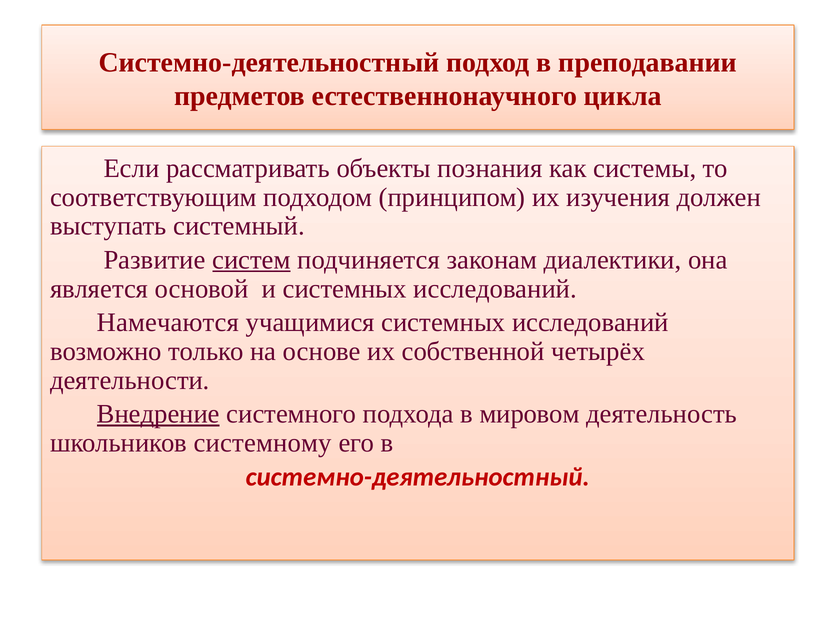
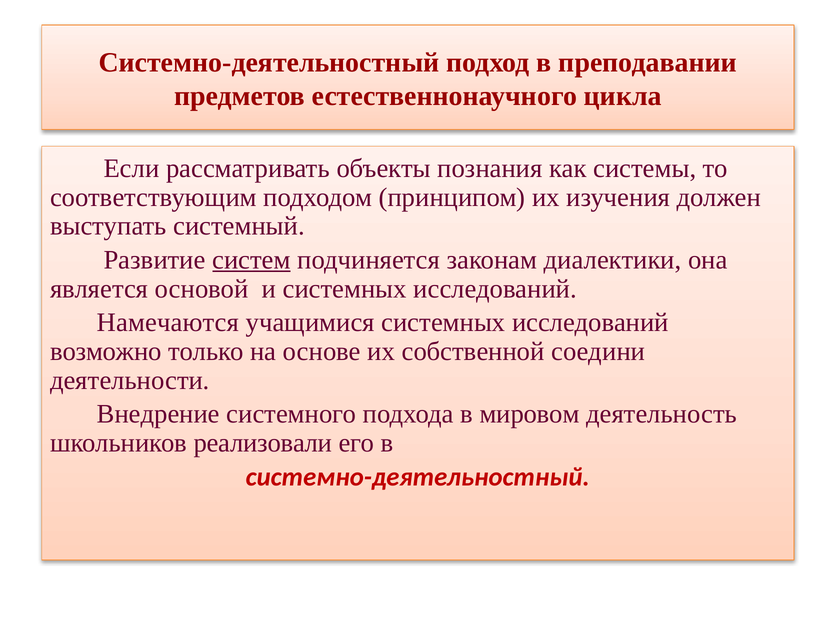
четырёх: четырёх -> соедини
Внедрение underline: present -> none
системному: системному -> реализовали
